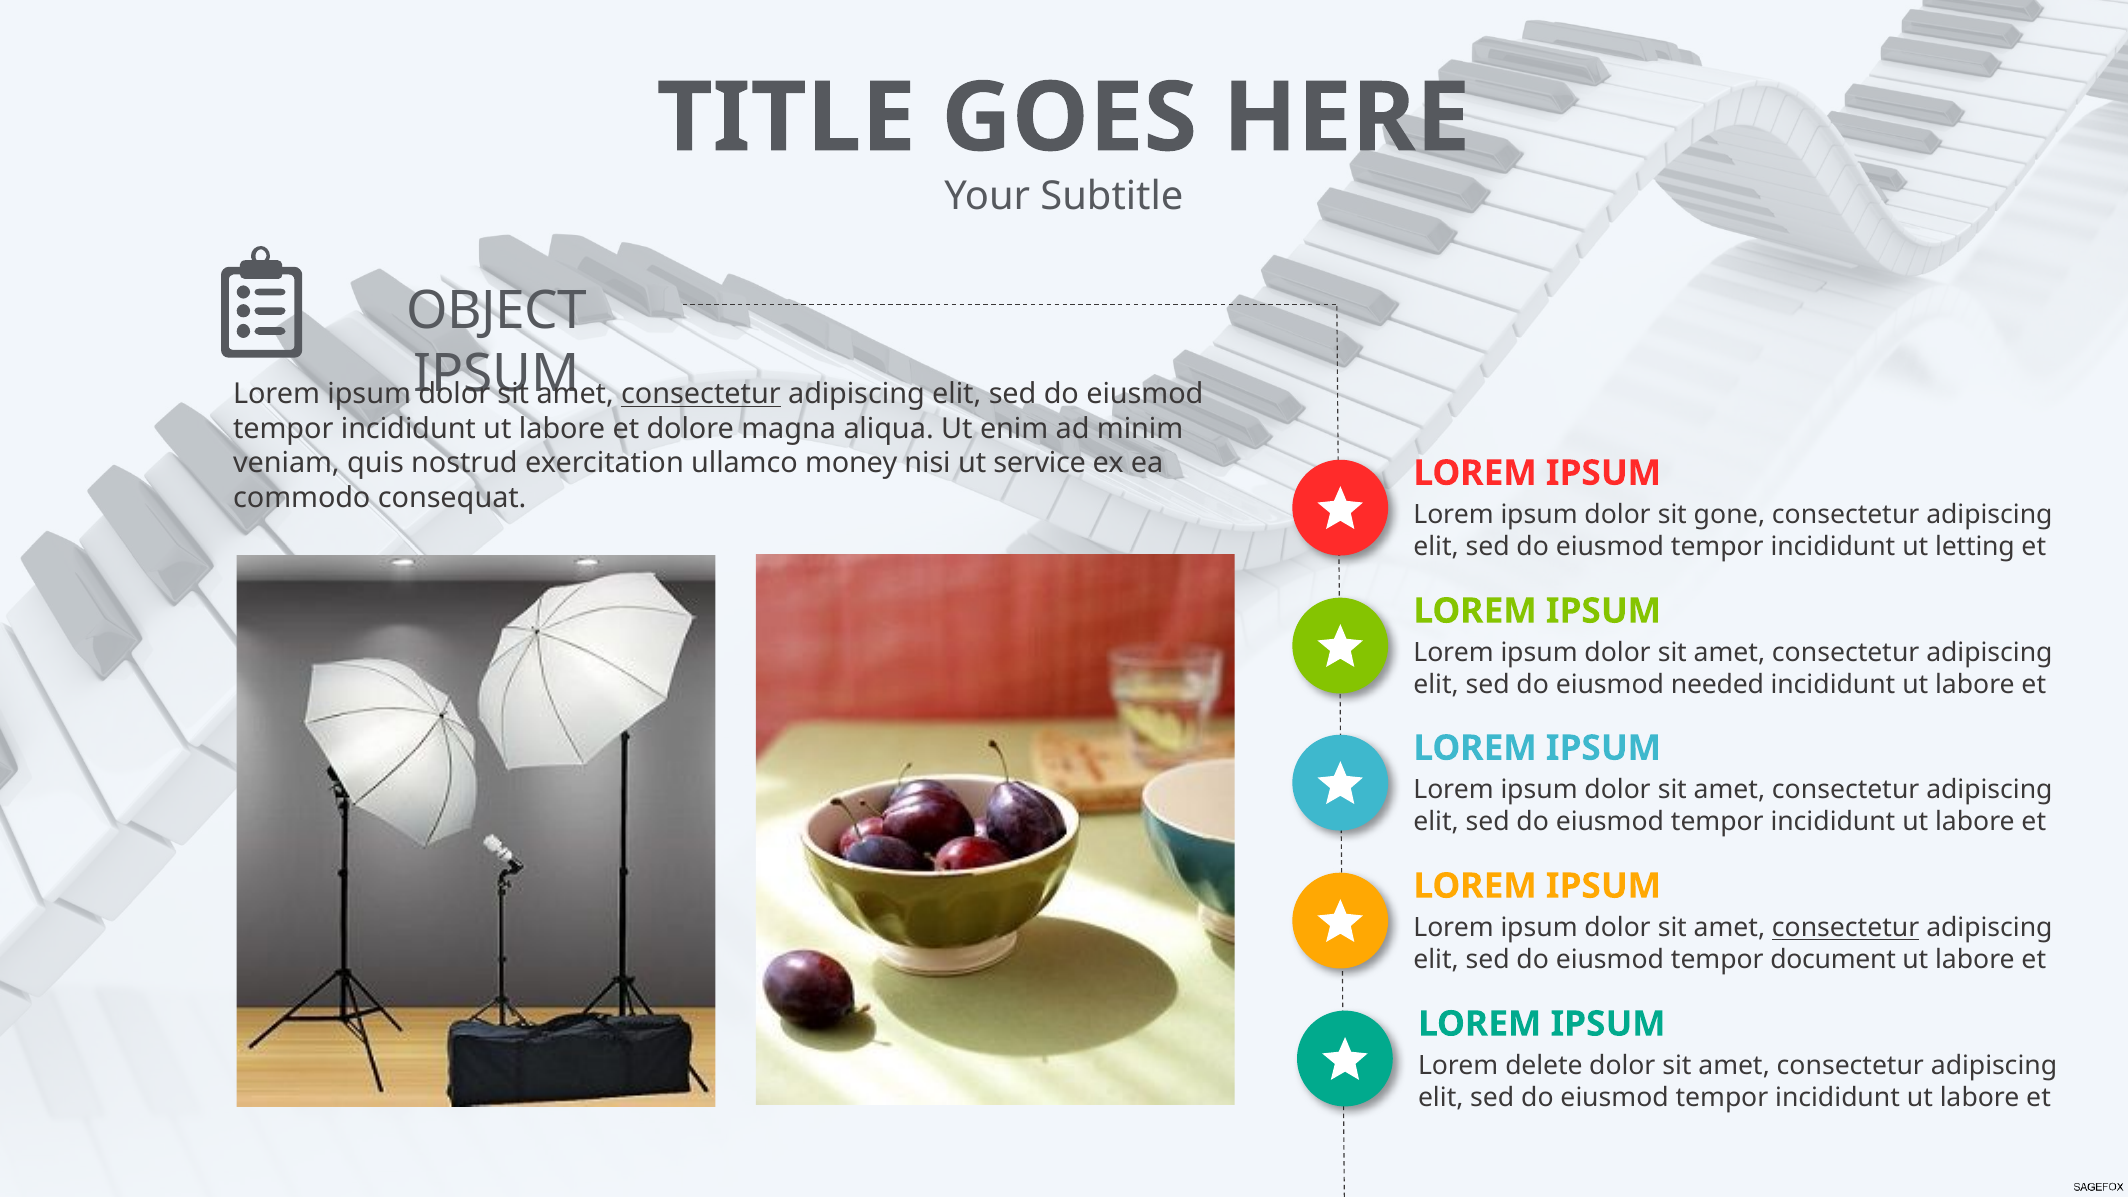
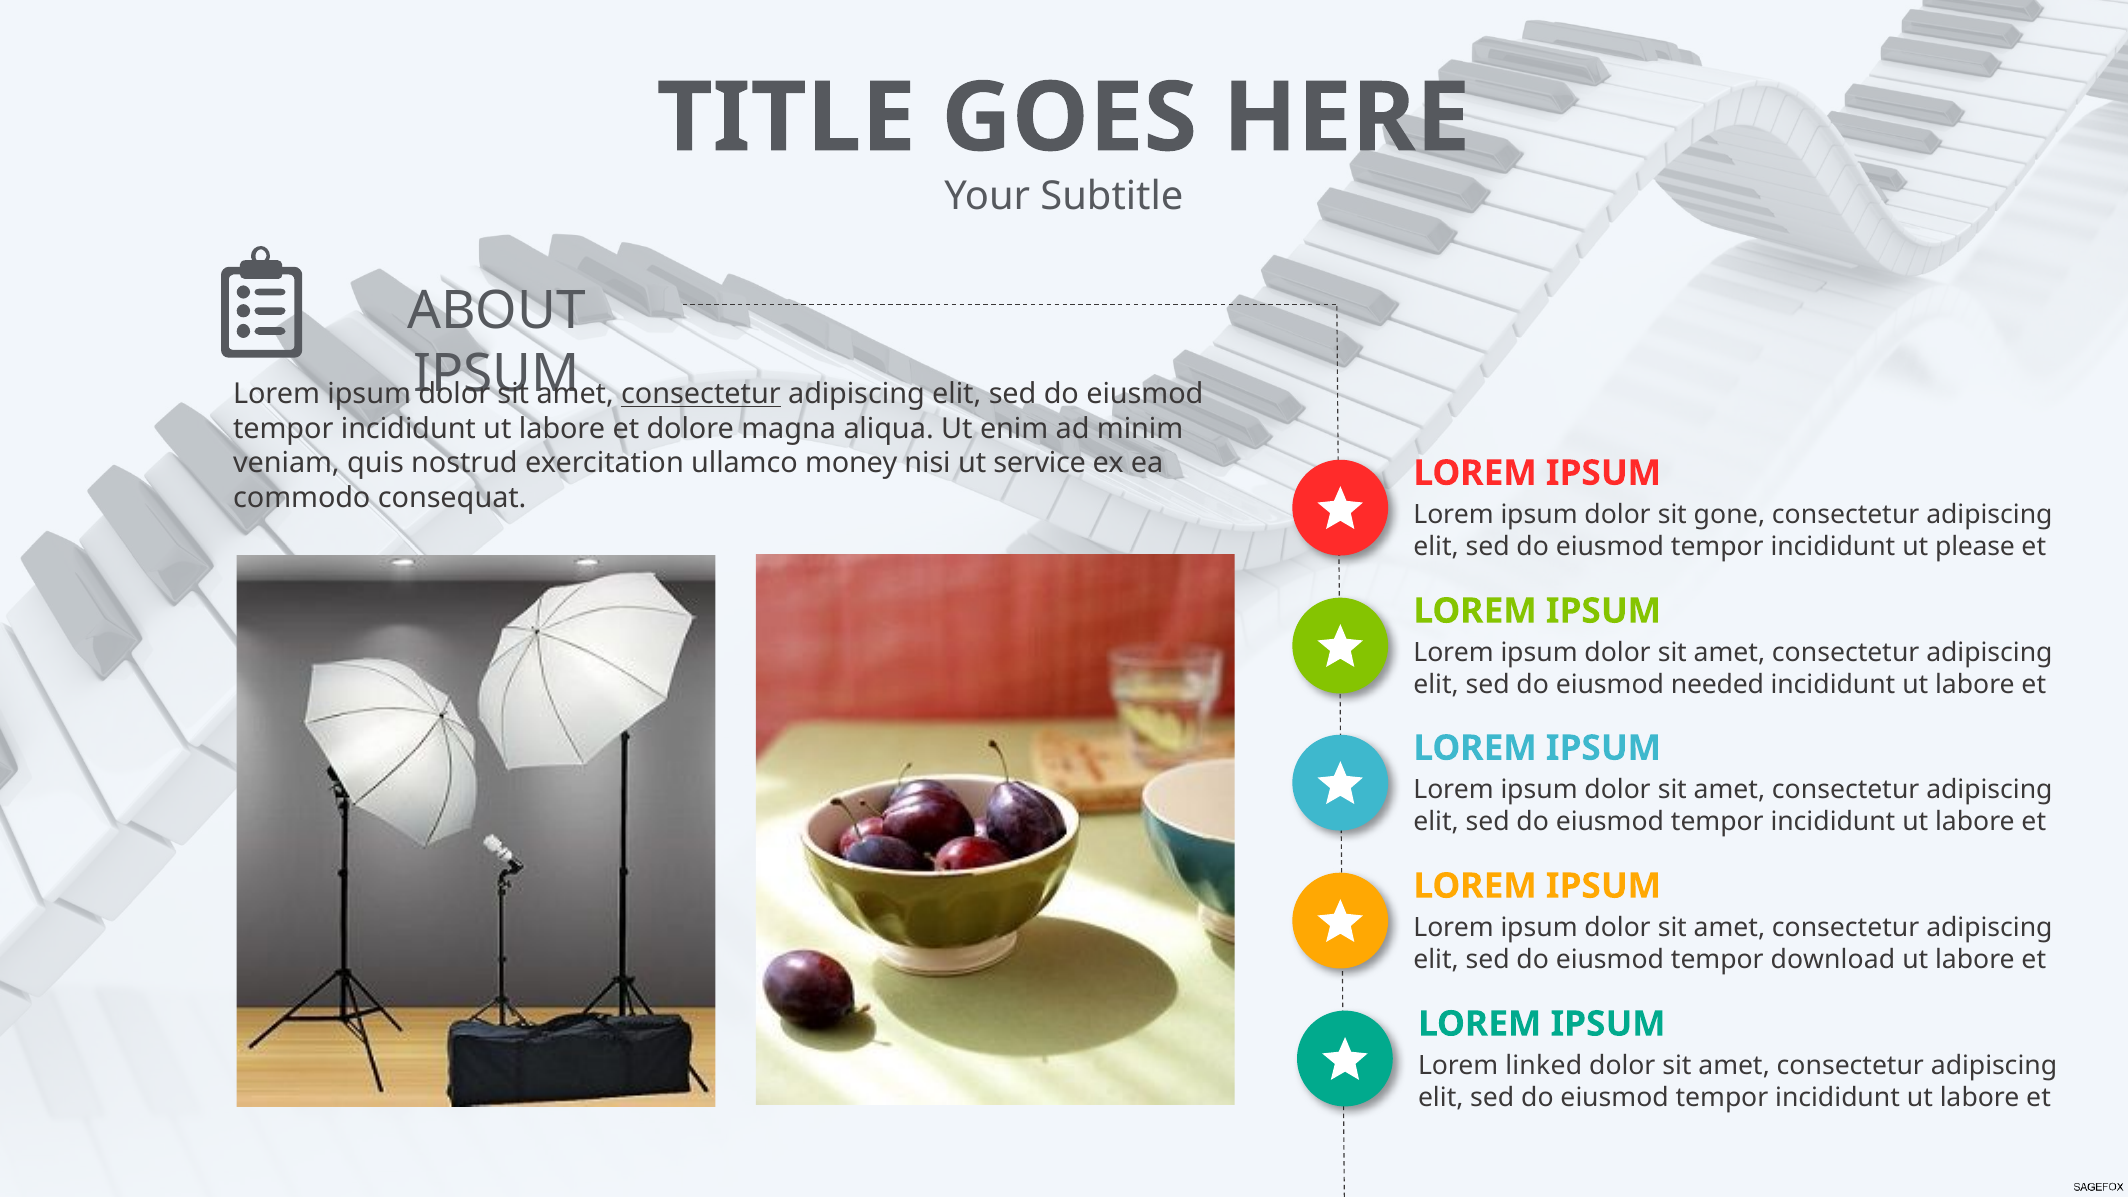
OBJECT: OBJECT -> ABOUT
letting: letting -> please
consectetur at (1846, 928) underline: present -> none
document: document -> download
delete: delete -> linked
